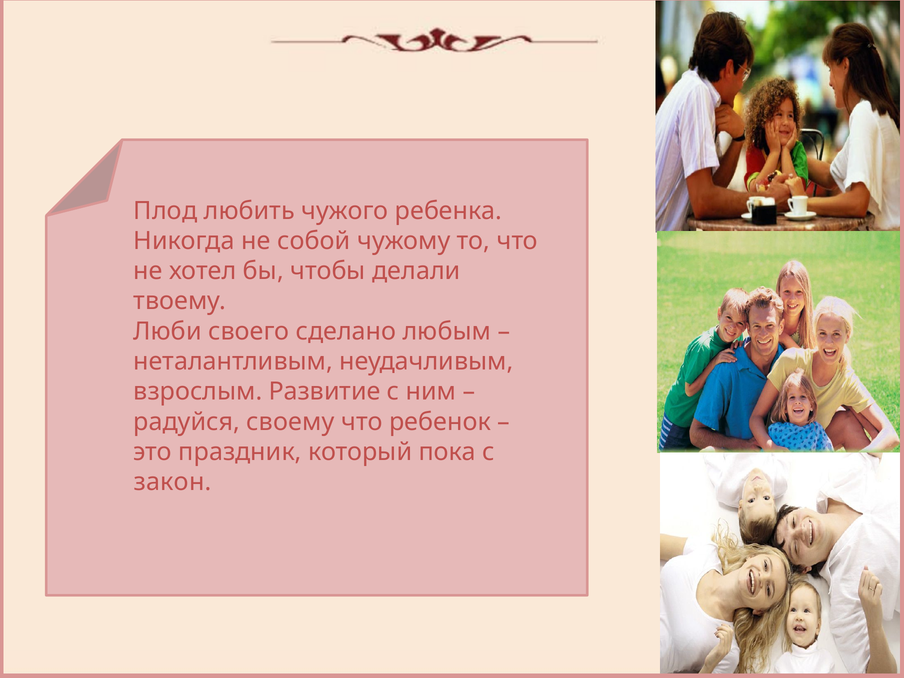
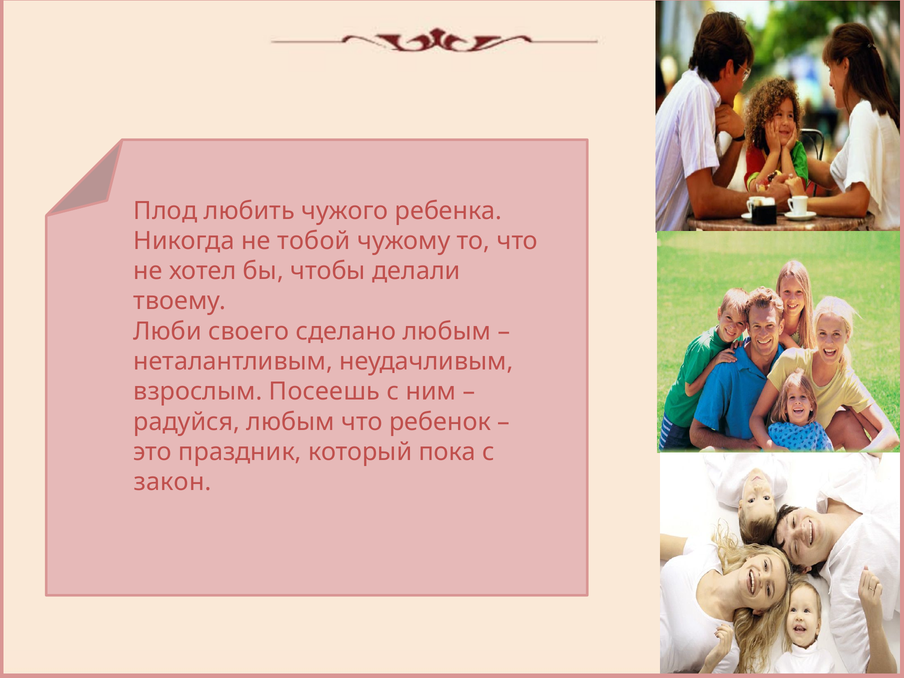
собой: собой -> тобой
Развитие: Развитие -> Посеешь
радуйся своему: своему -> любым
